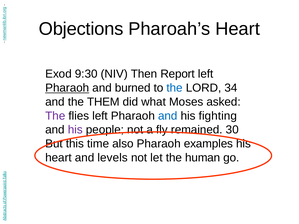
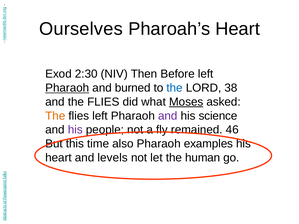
Objections: Objections -> Ourselves
9:30: 9:30 -> 2:30
Report: Report -> Before
34: 34 -> 38
and the THEM: THEM -> FLIES
Moses underline: none -> present
The at (55, 116) colour: purple -> orange
and at (168, 116) colour: blue -> purple
fighting: fighting -> science
30: 30 -> 46
